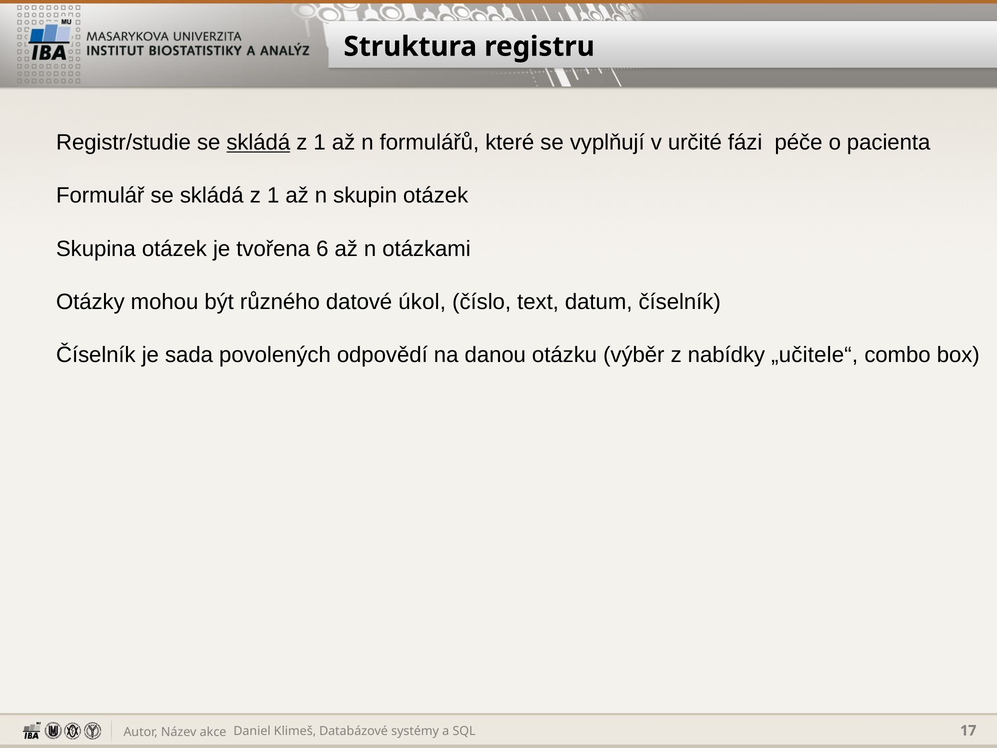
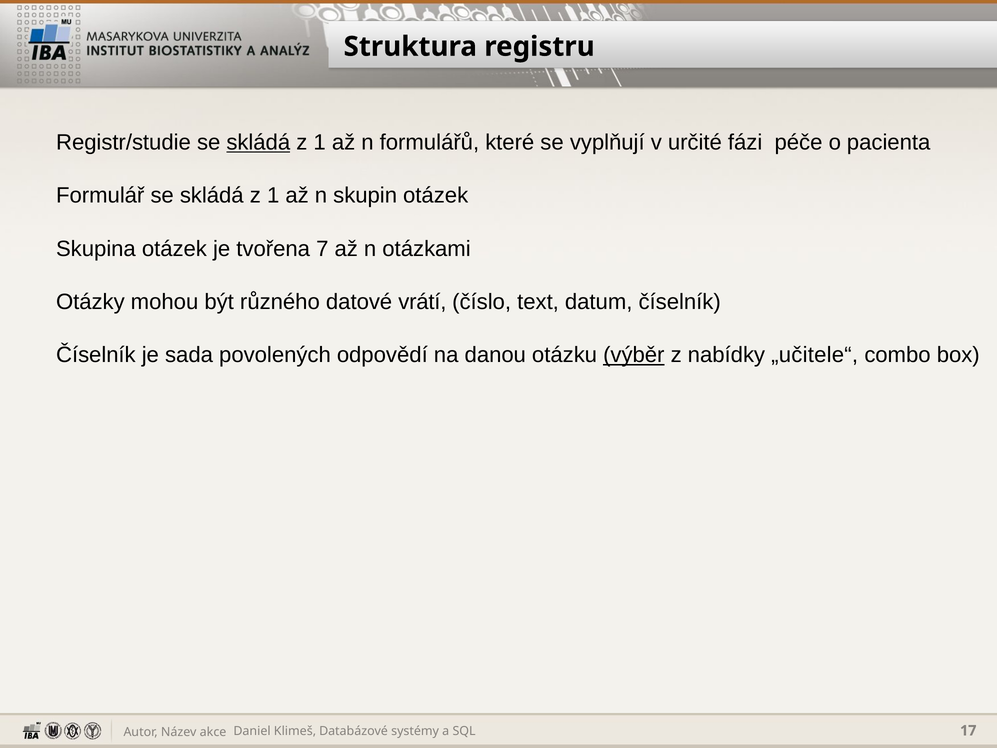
6: 6 -> 7
úkol: úkol -> vrátí
výběr underline: none -> present
